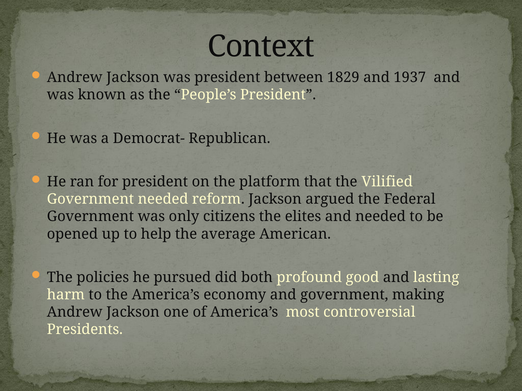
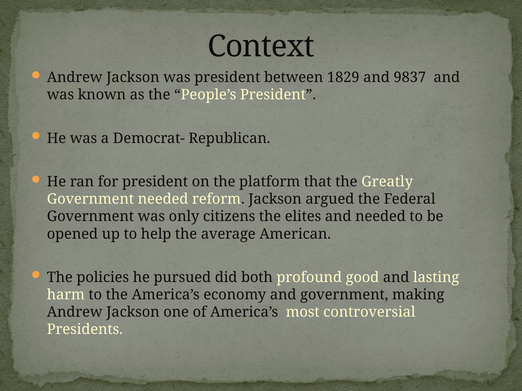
1937: 1937 -> 9837
Vilified: Vilified -> Greatly
